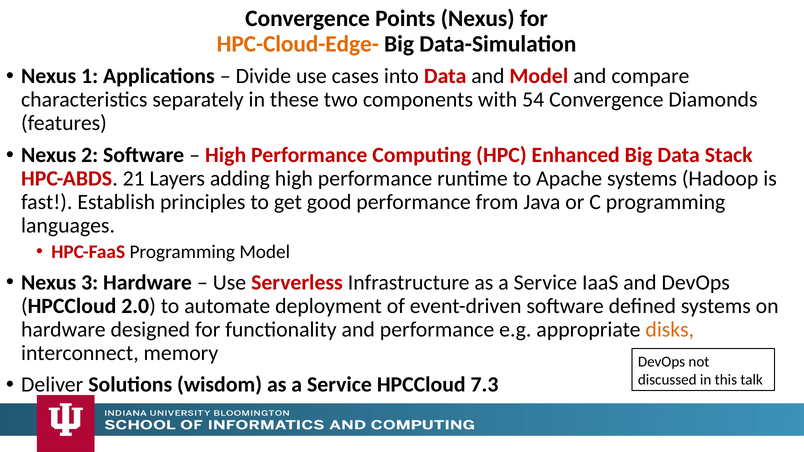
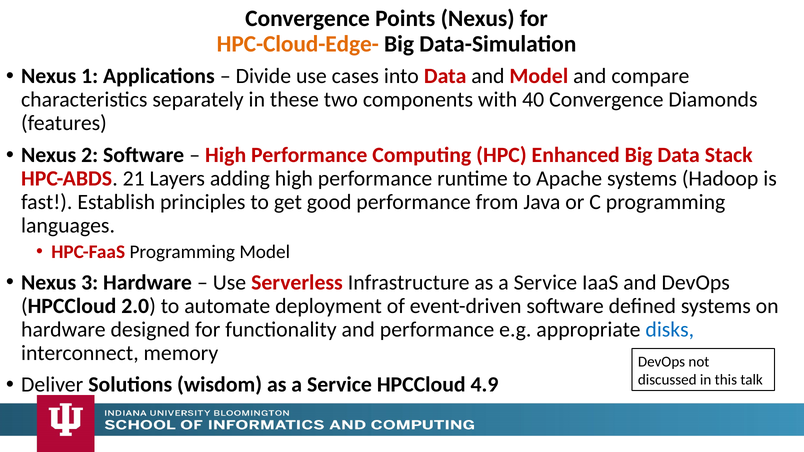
54: 54 -> 40
disks colour: orange -> blue
7.3: 7.3 -> 4.9
